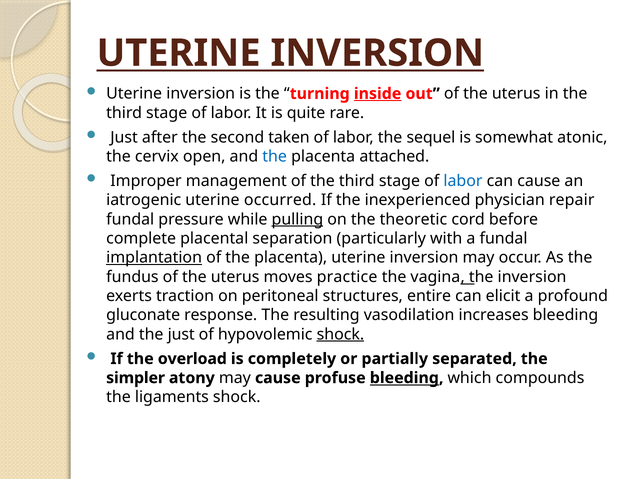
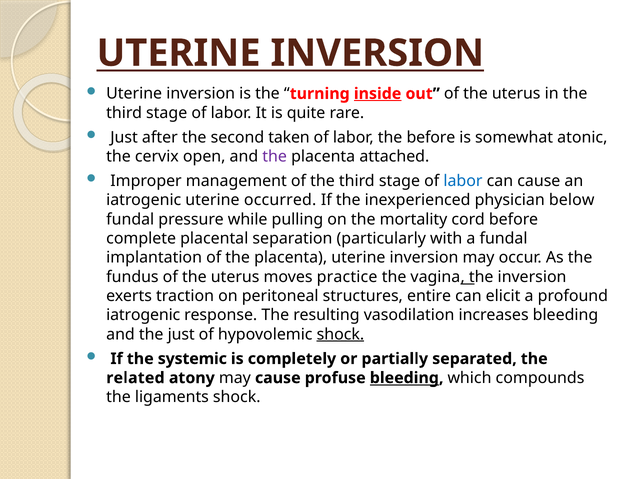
the sequel: sequel -> before
the at (275, 156) colour: blue -> purple
repair: repair -> below
pulling underline: present -> none
theoretic: theoretic -> mortality
implantation underline: present -> none
gluconate at (143, 315): gluconate -> iatrogenic
overload: overload -> systemic
simpler: simpler -> related
